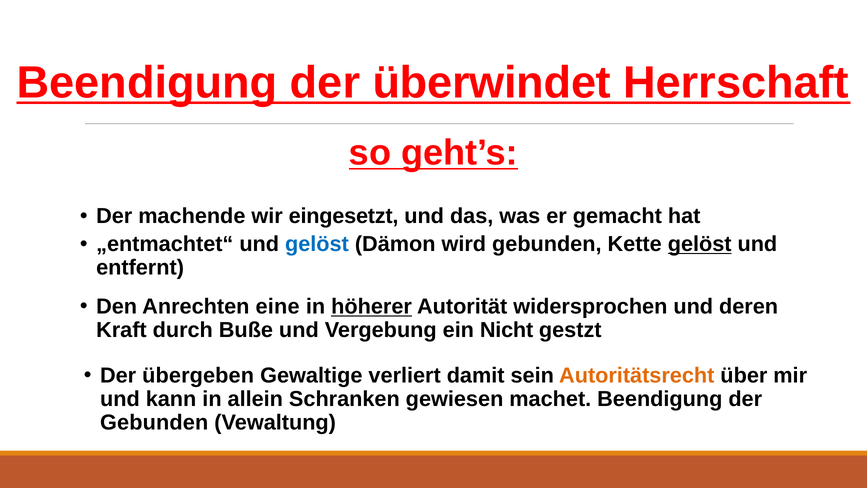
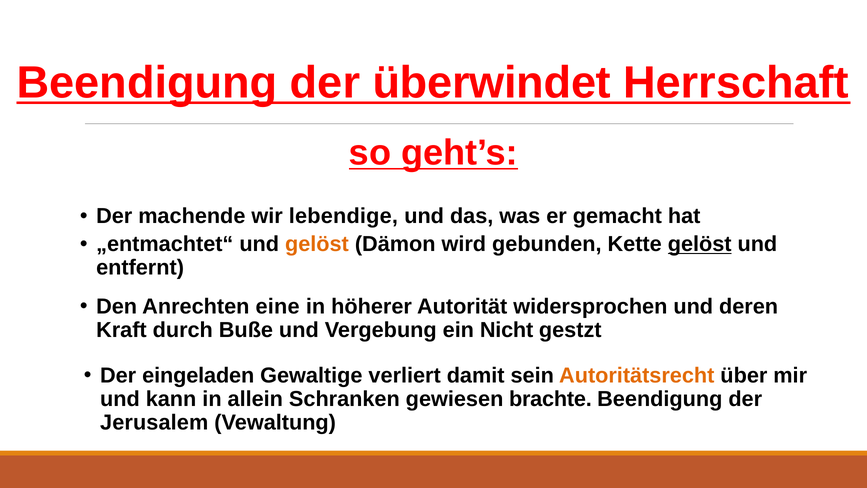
eingesetzt: eingesetzt -> lebendige
gelöst at (317, 244) colour: blue -> orange
höherer underline: present -> none
übergeben: übergeben -> eingeladen
machet: machet -> brachte
Gebunden at (154, 422): Gebunden -> Jerusalem
